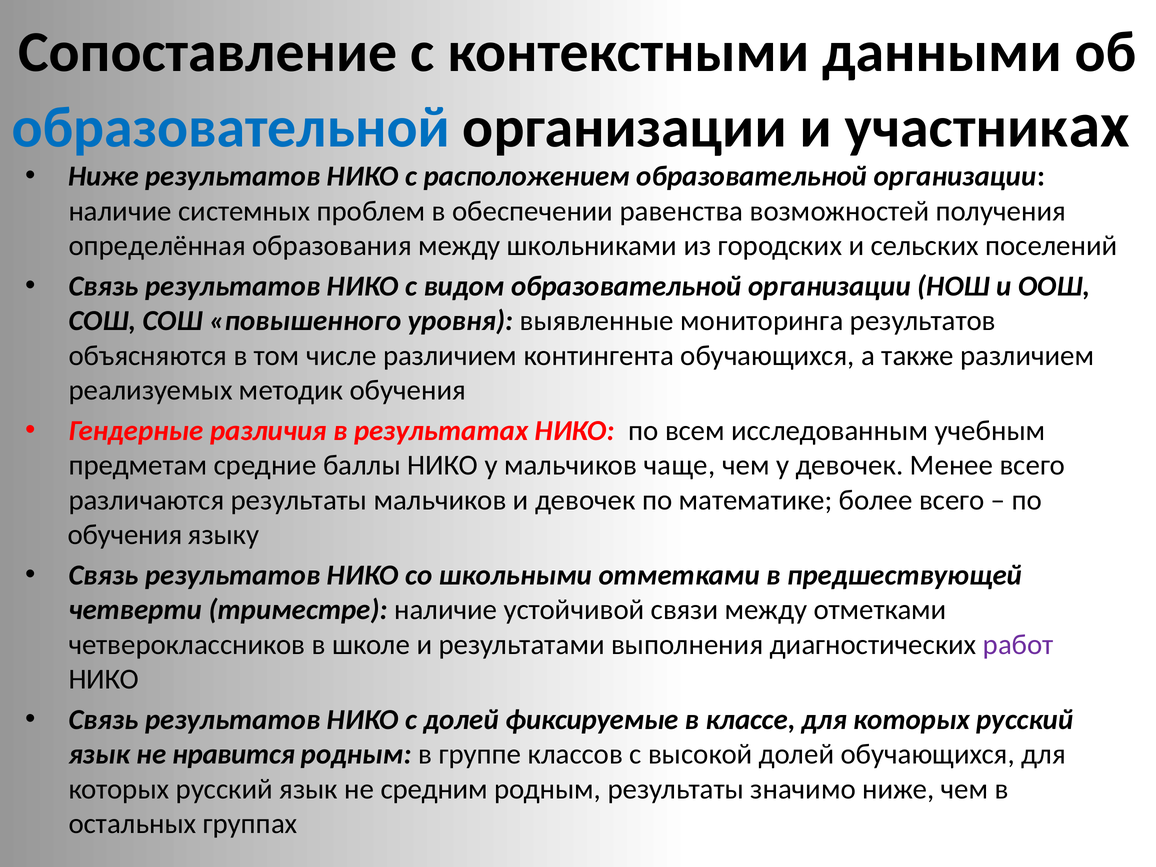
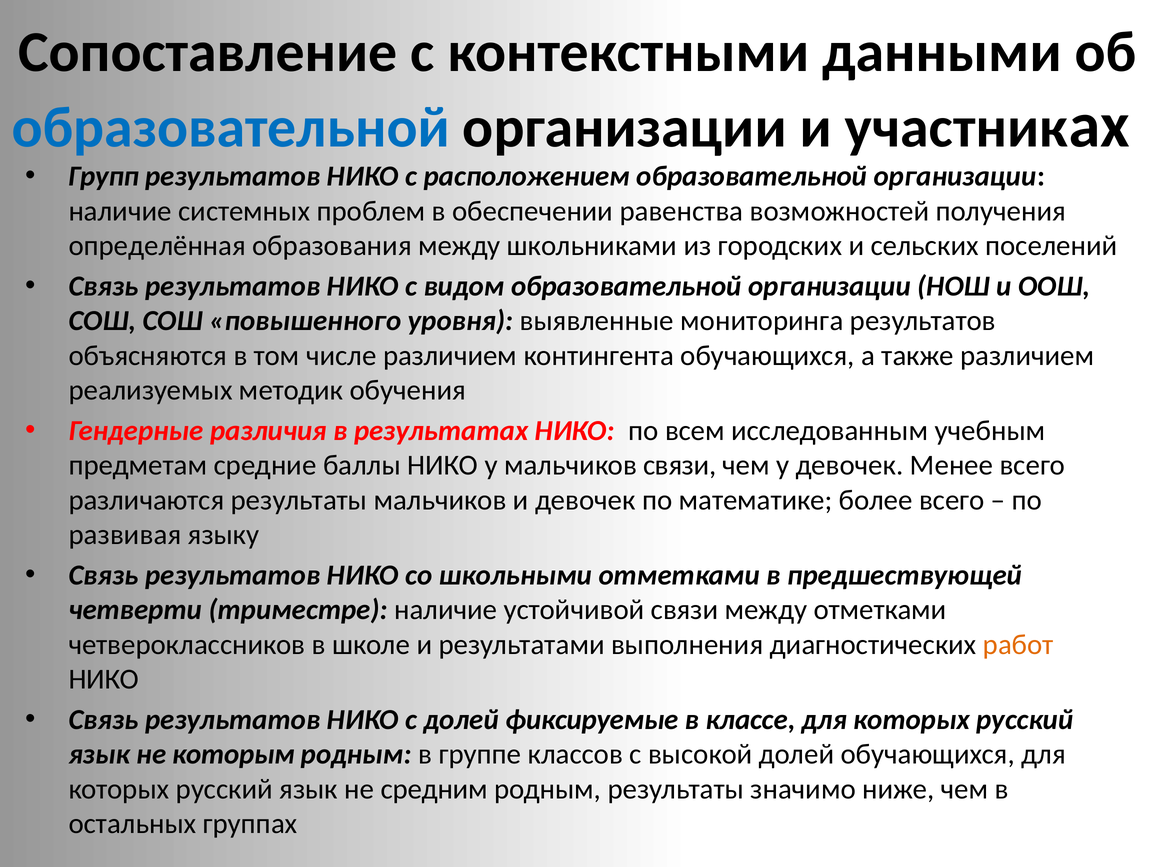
Ниже at (104, 176): Ниже -> Групп
мальчиков чаще: чаще -> связи
обучения at (125, 535): обучения -> развивая
работ colour: purple -> orange
нравится: нравится -> которым
